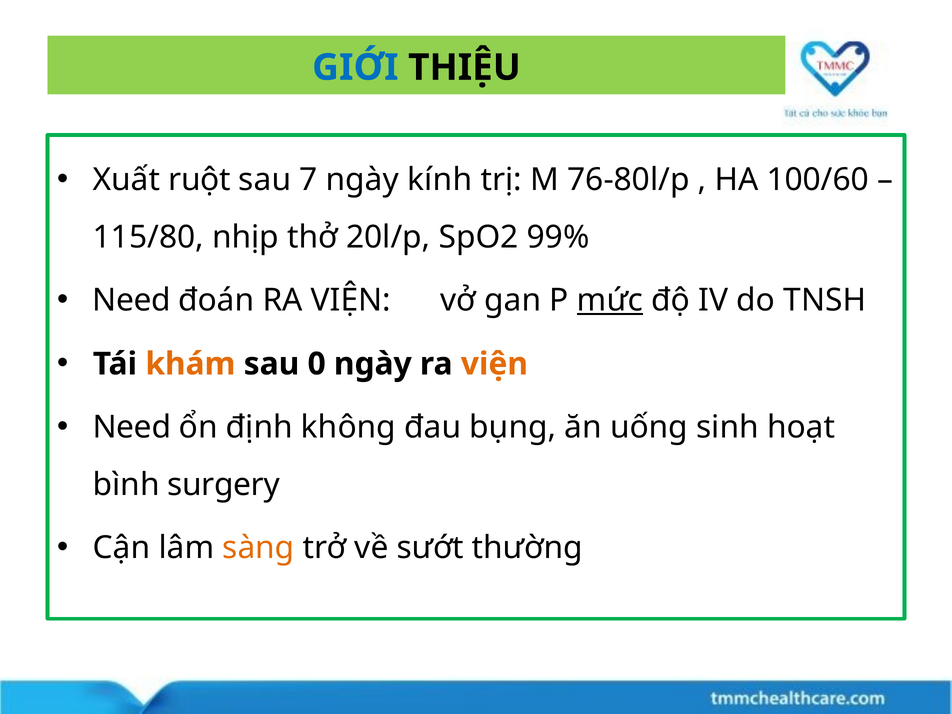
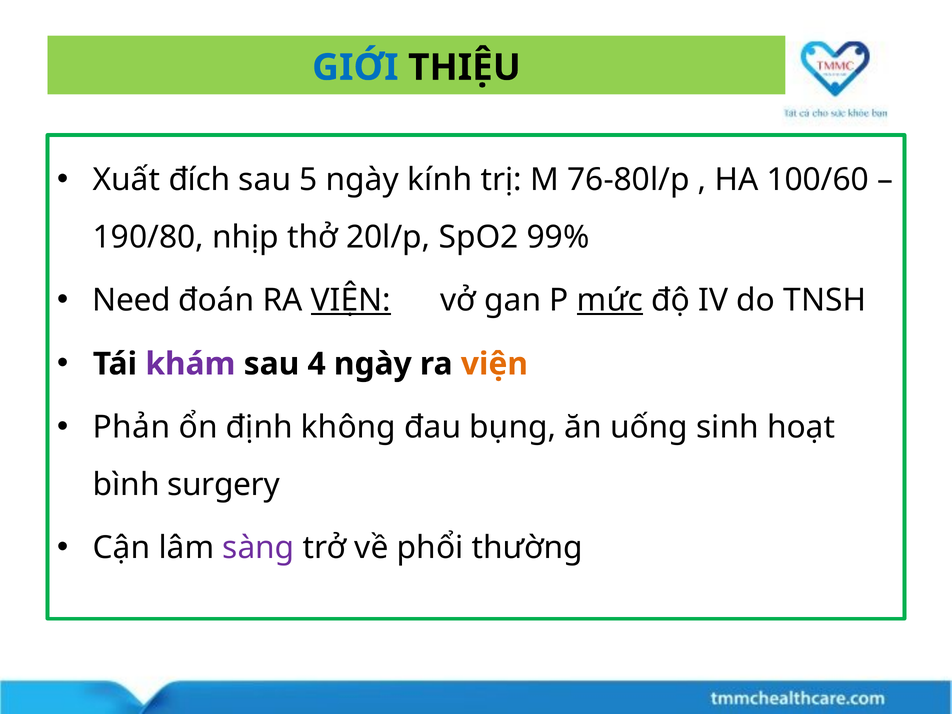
ruột: ruột -> đích
7: 7 -> 5
115/80: 115/80 -> 190/80
VIỆN at (351, 300) underline: none -> present
khám colour: orange -> purple
0: 0 -> 4
Need at (132, 427): Need -> Phản
sàng colour: orange -> purple
sướt: sướt -> phổi
